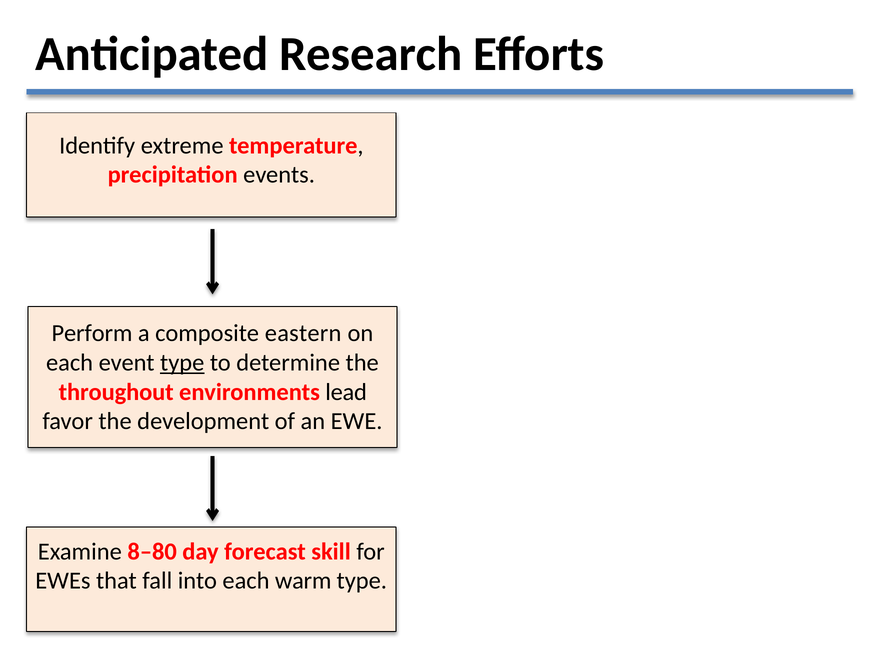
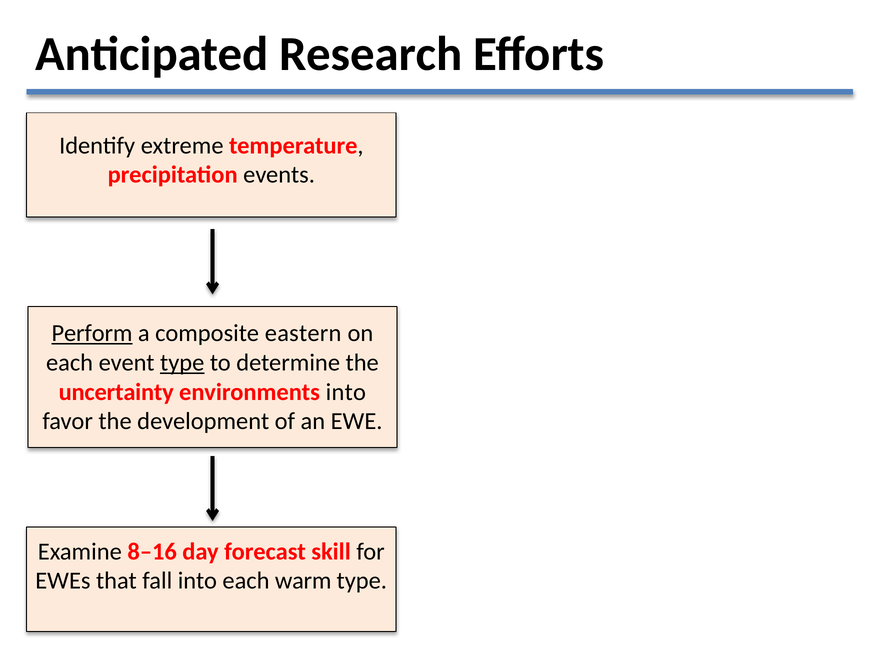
Perform underline: none -> present
throughout: throughout -> uncertainty
environments lead: lead -> into
8–80: 8–80 -> 8–16
